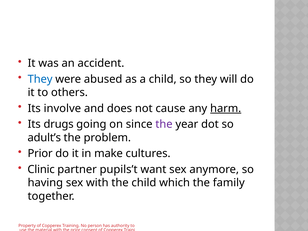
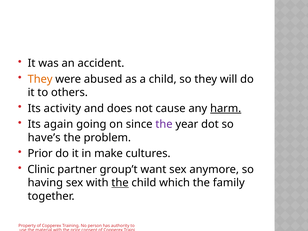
They at (40, 79) colour: blue -> orange
involve: involve -> activity
drugs: drugs -> again
adult’s: adult’s -> have’s
pupils’t: pupils’t -> group’t
the at (120, 183) underline: none -> present
